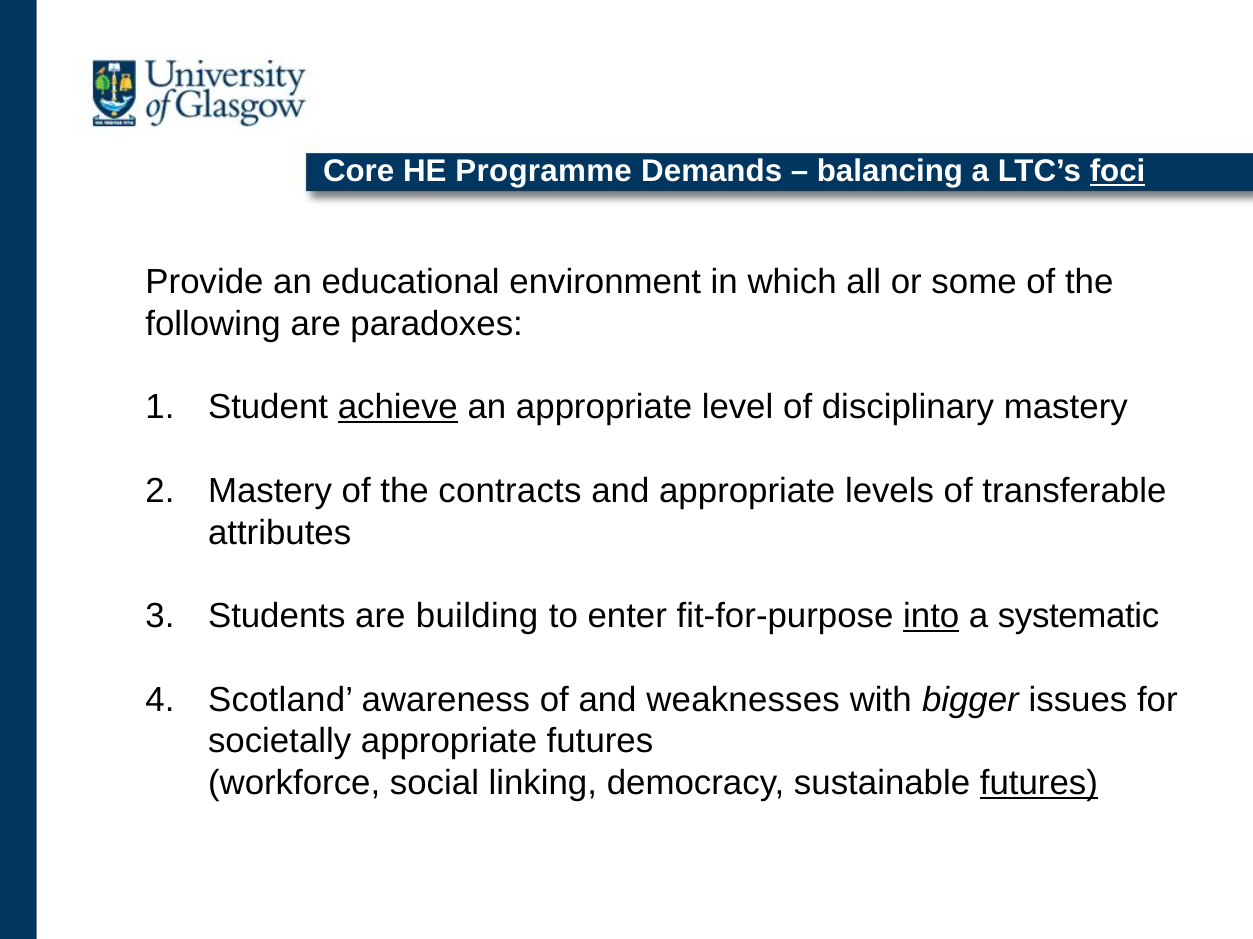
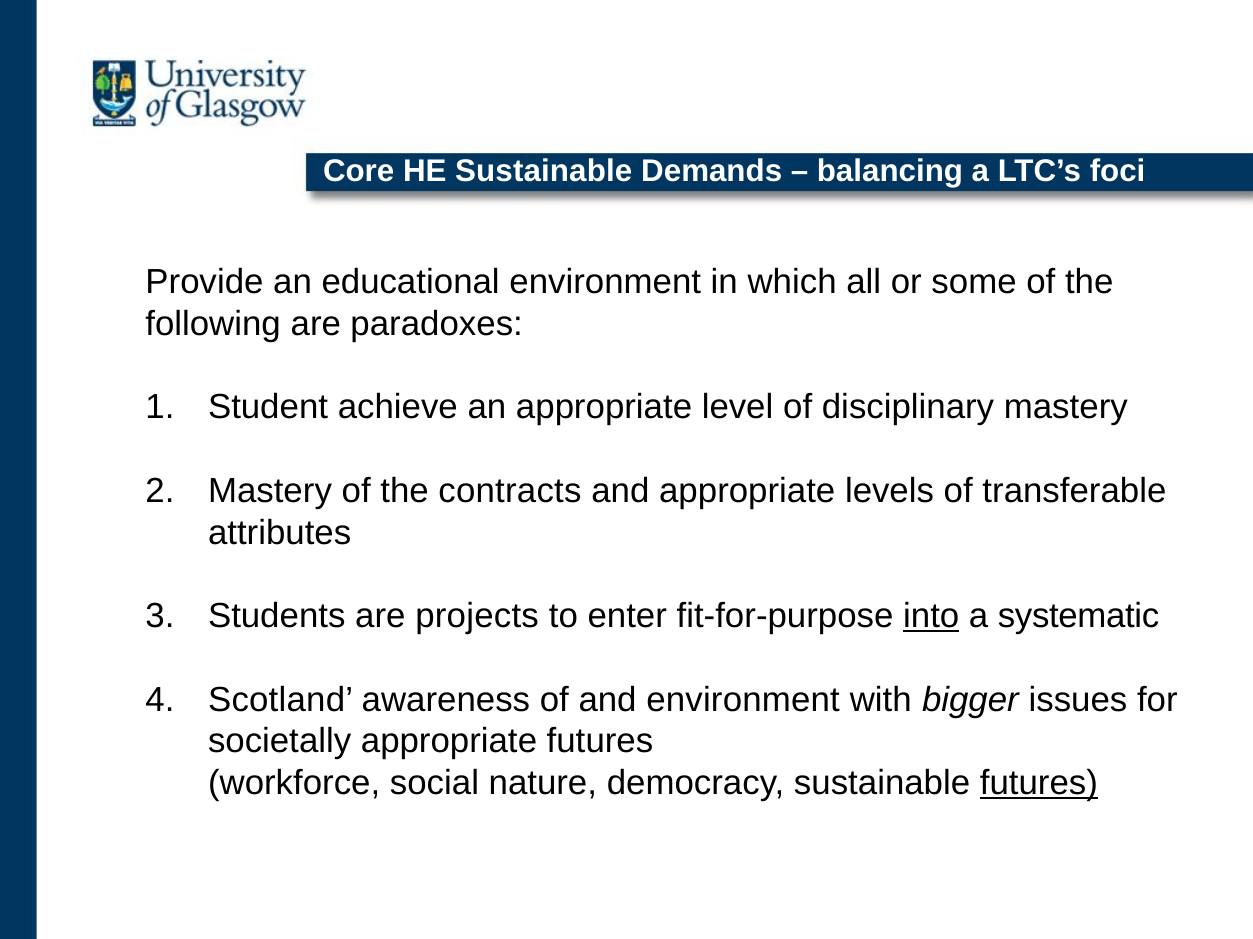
HE Programme: Programme -> Sustainable
foci underline: present -> none
achieve underline: present -> none
building: building -> projects
and weaknesses: weaknesses -> environment
linking: linking -> nature
